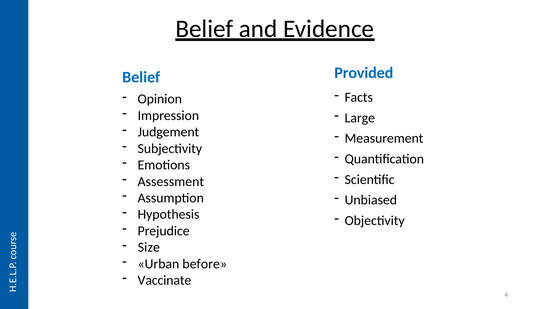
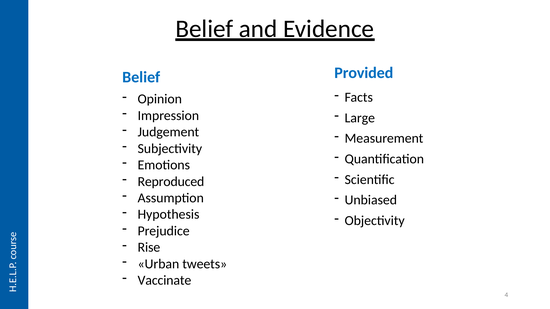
Assessment: Assessment -> Reproduced
Size: Size -> Rise
before: before -> tweets
